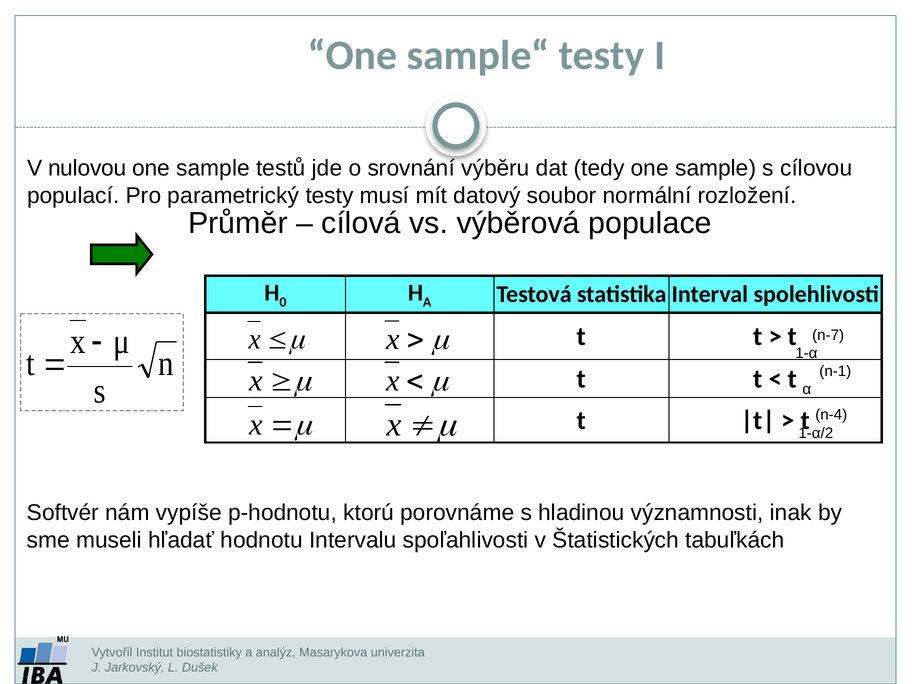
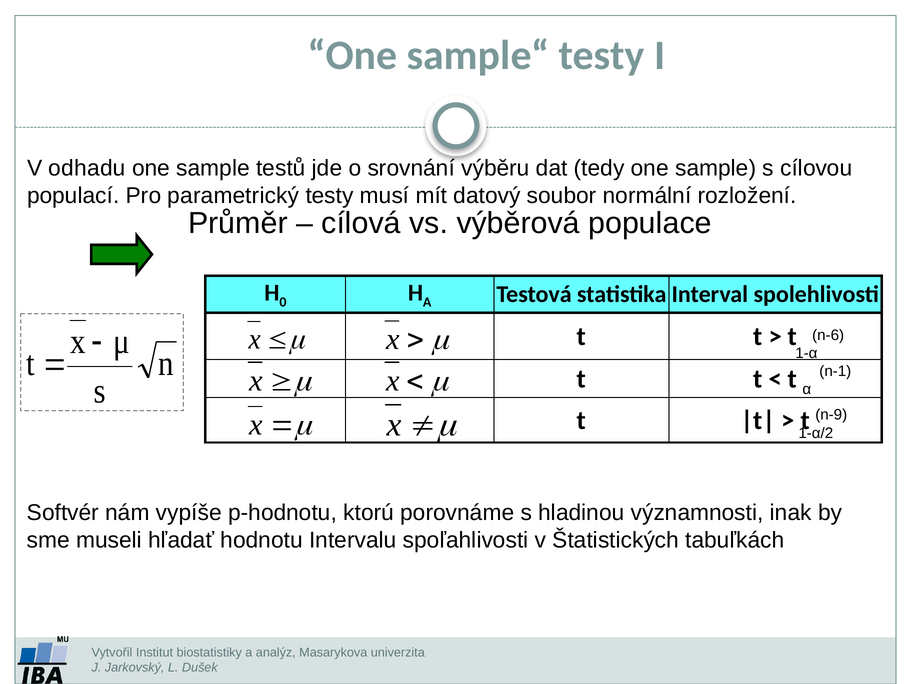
nulovou: nulovou -> odhadu
n-7: n-7 -> n-6
n-4: n-4 -> n-9
